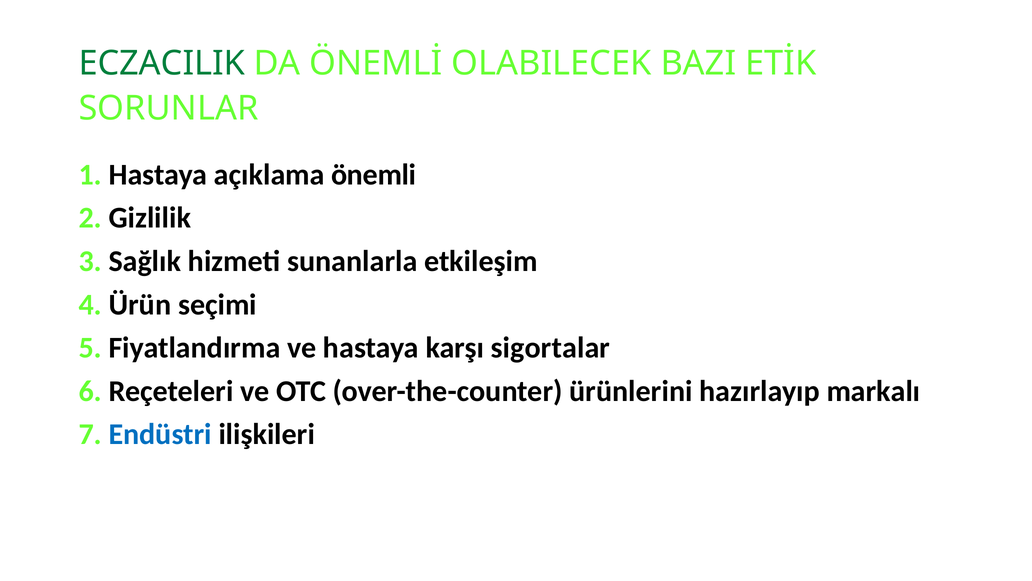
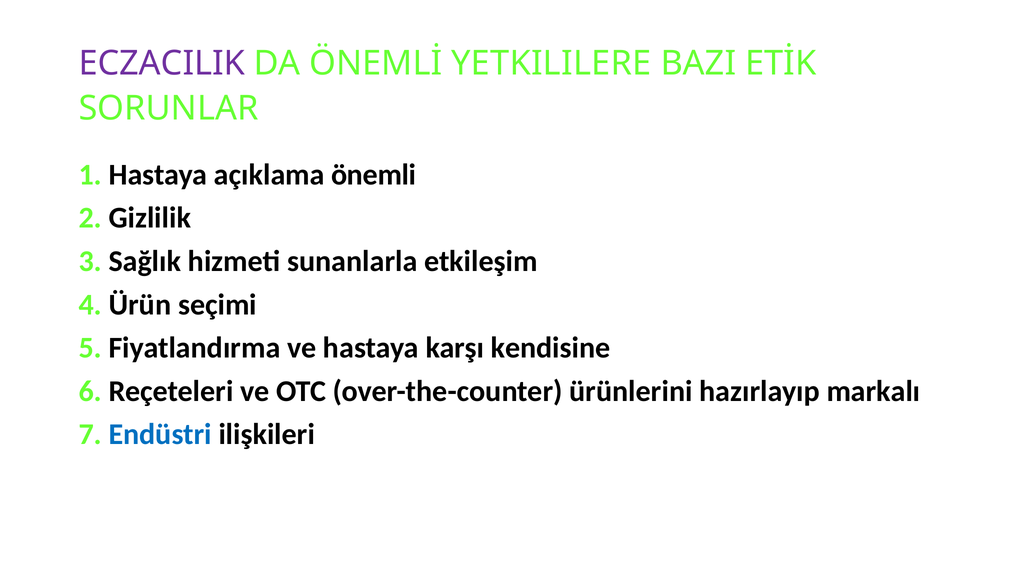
ECZACILIK colour: green -> purple
OLABILECEK: OLABILECEK -> YETKILILERE
sigortalar: sigortalar -> kendisine
